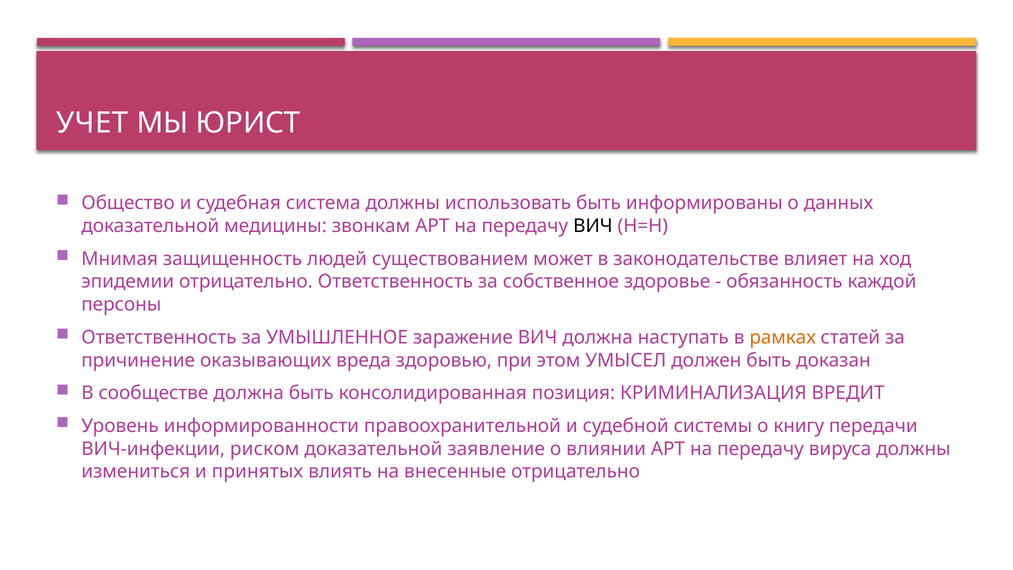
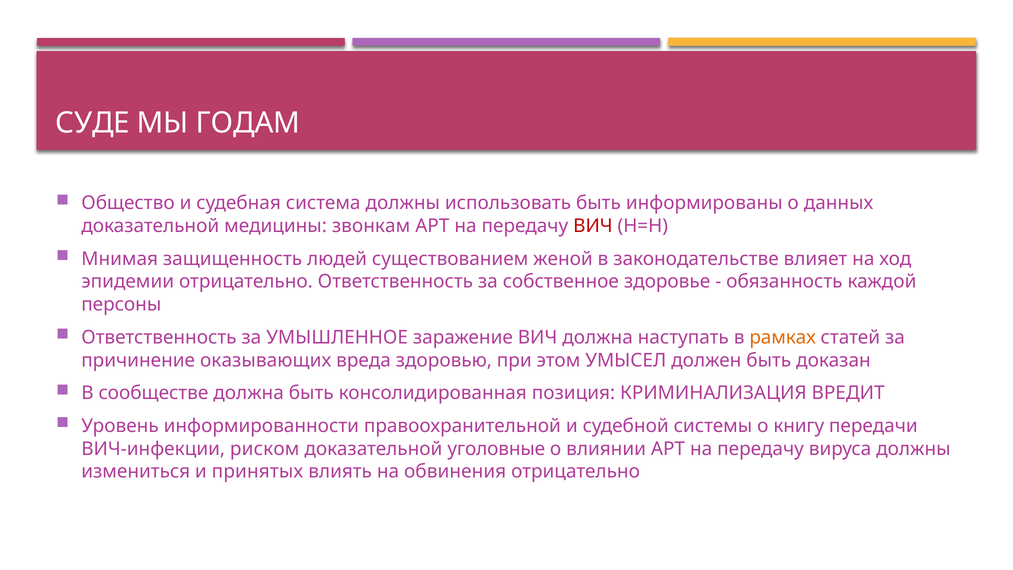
УЧЕТ: УЧЕТ -> СУДЕ
ЮРИСТ: ЮРИСТ -> ГОДАМ
ВИЧ at (593, 226) colour: black -> red
может: может -> женой
заявление: заявление -> уголовные
внесенные: внесенные -> обвинения
